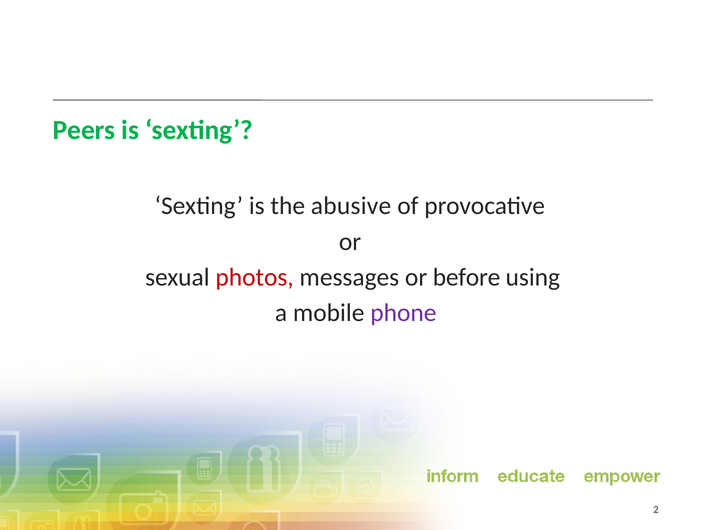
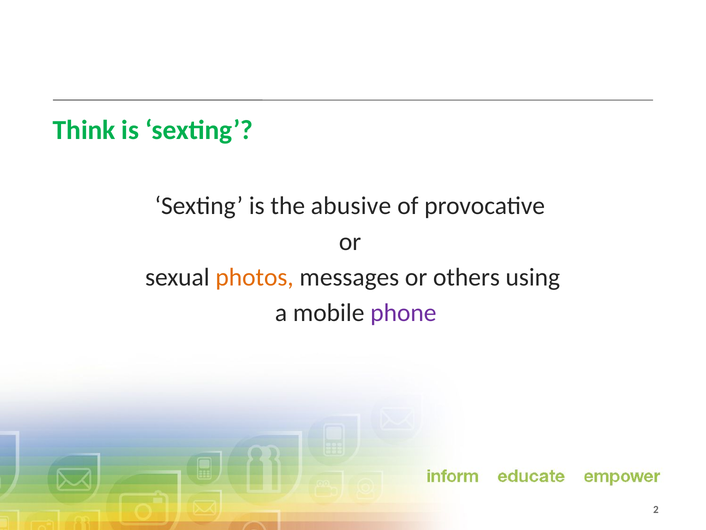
Peers: Peers -> Think
photos colour: red -> orange
before: before -> others
